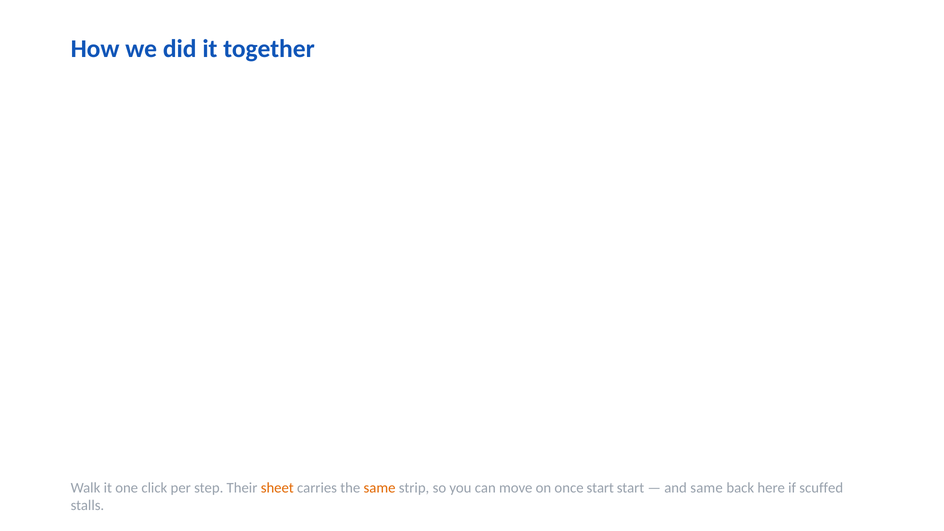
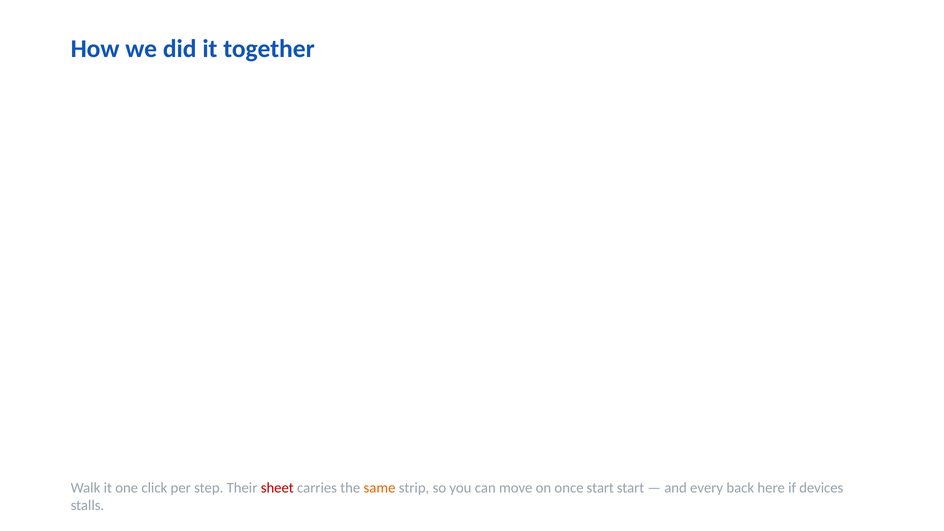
sheet colour: orange -> red
and same: same -> every
scuffed: scuffed -> devices
